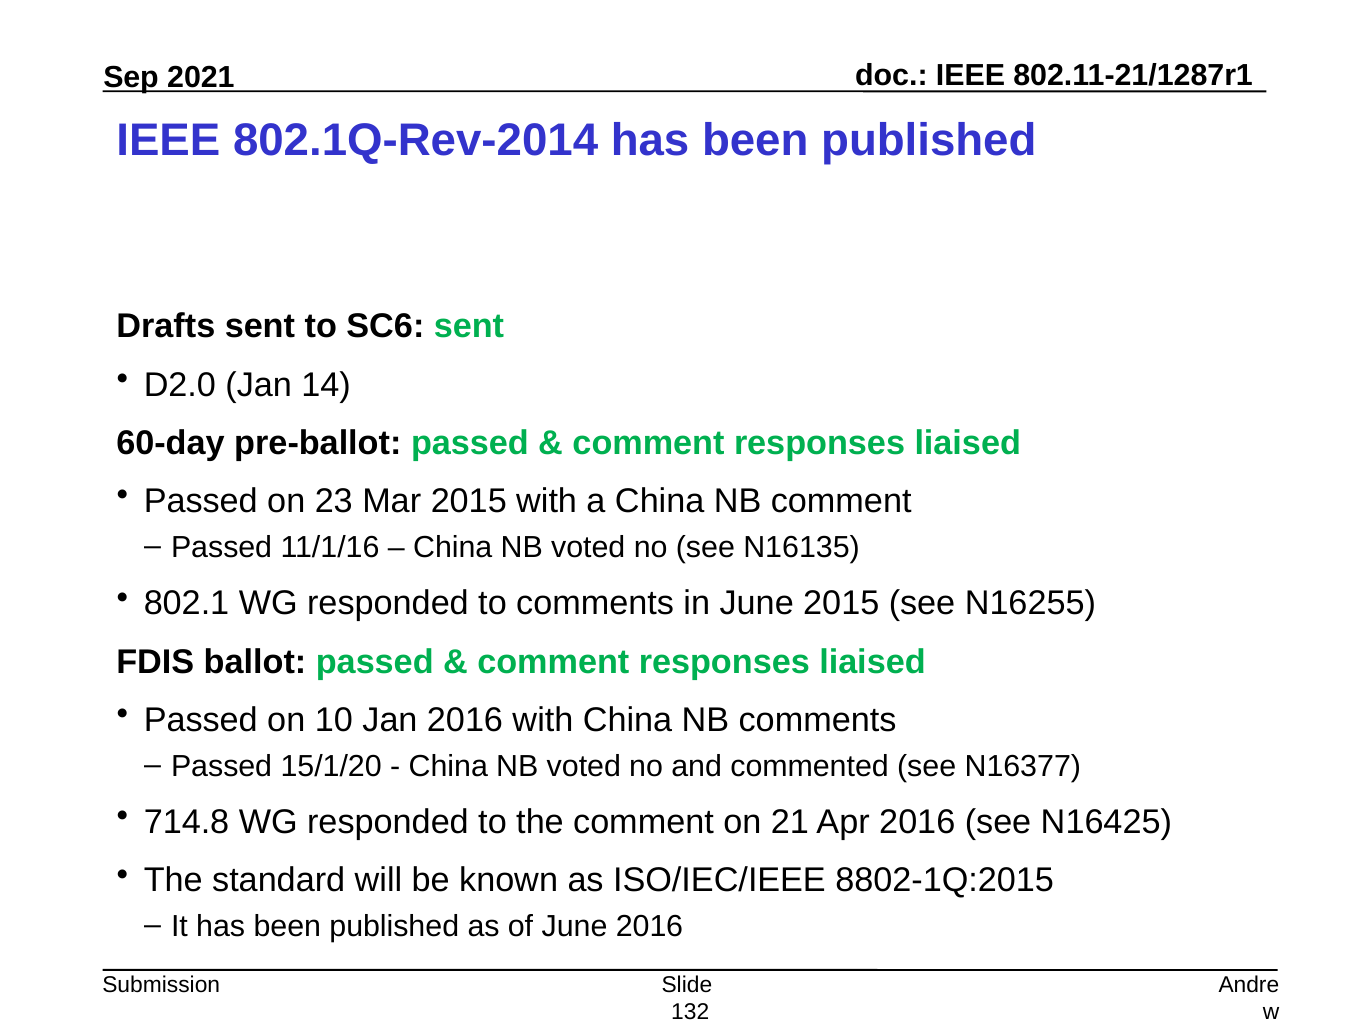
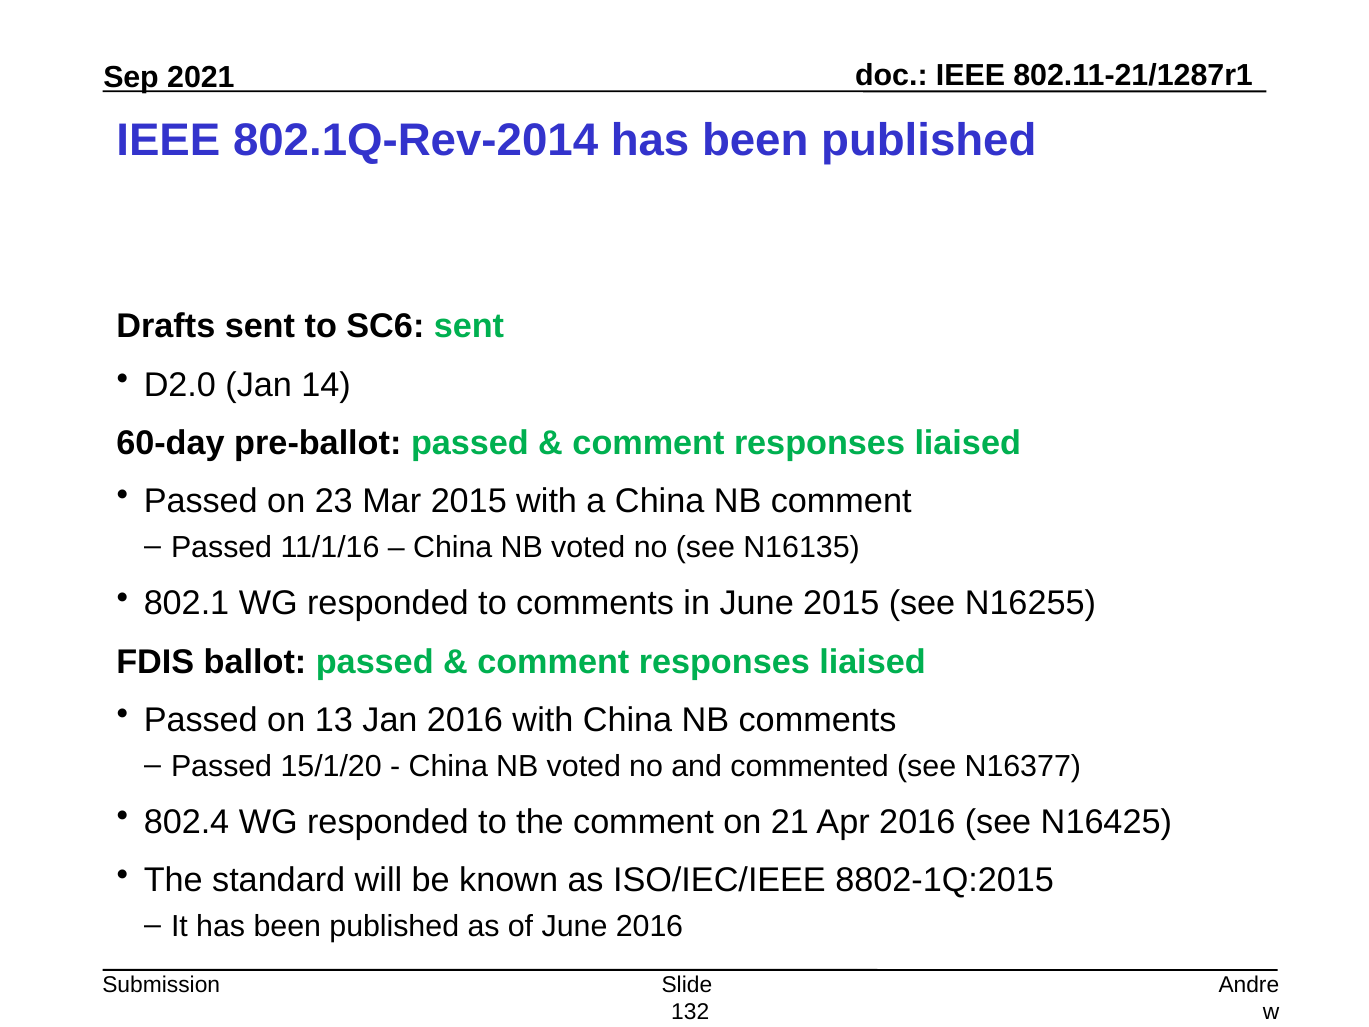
10: 10 -> 13
714.8: 714.8 -> 802.4
